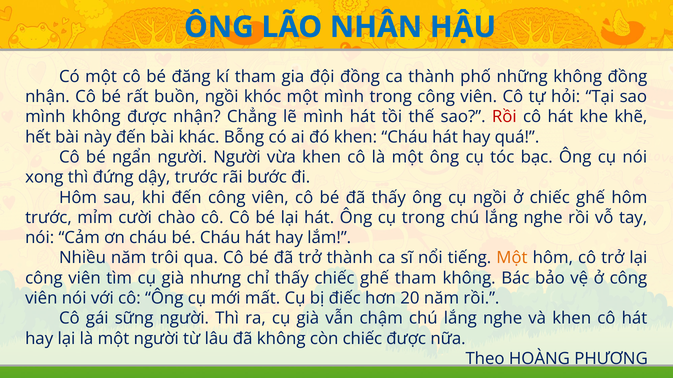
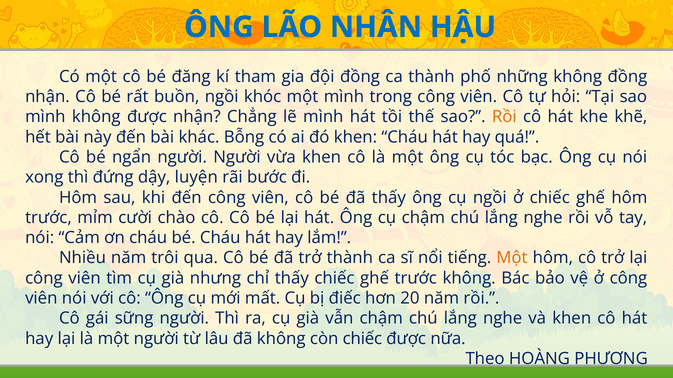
Rồi at (504, 117) colour: red -> orange
dậy trước: trước -> luyện
cụ trong: trong -> chậm
ghế tham: tham -> trước
